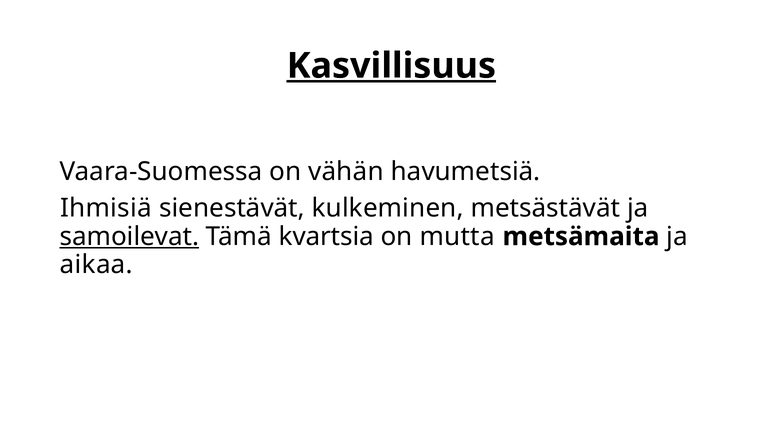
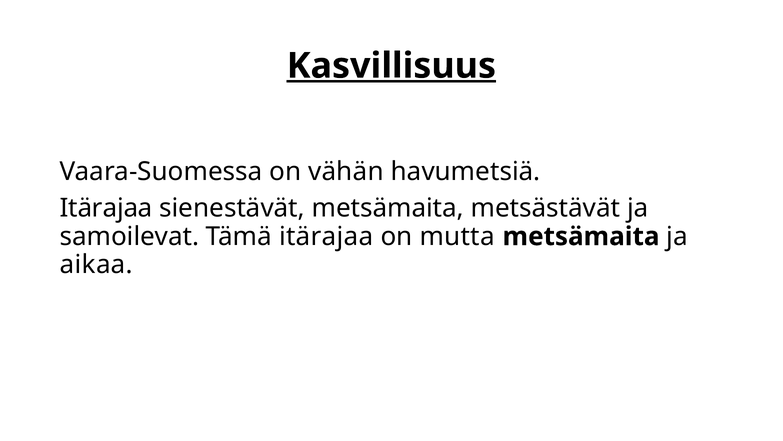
Ihmisiä at (106, 208): Ihmisiä -> Itärajaa
sienestävät kulkeminen: kulkeminen -> metsämaita
samoilevat underline: present -> none
Tämä kvartsia: kvartsia -> itärajaa
